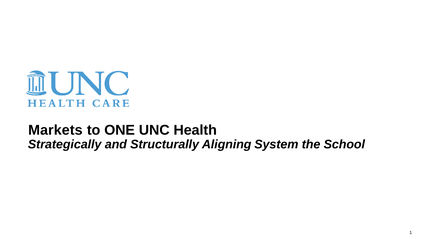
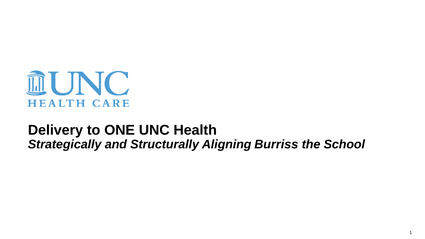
Markets: Markets -> Delivery
System: System -> Burriss
